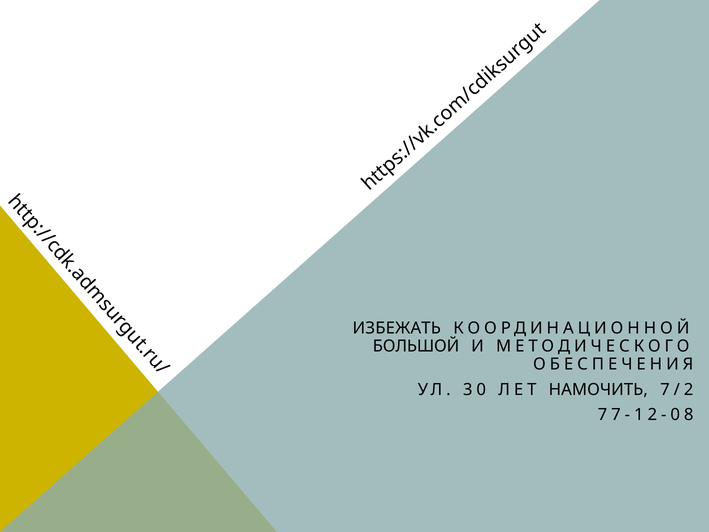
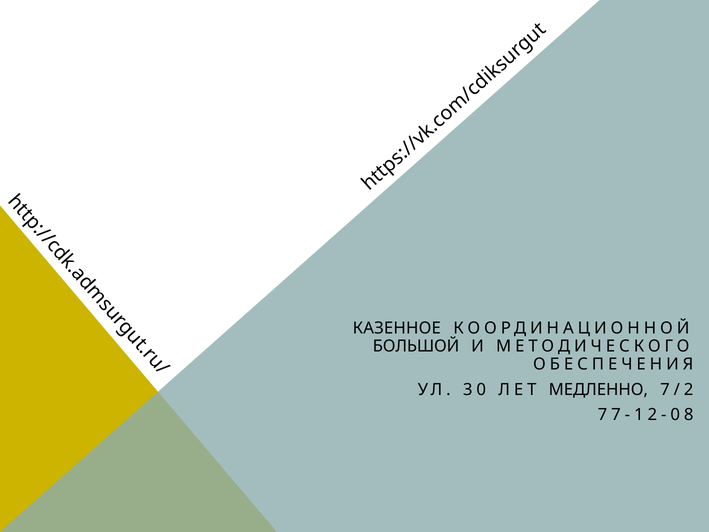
ИЗБЕЖАТЬ: ИЗБЕЖАТЬ -> КАЗЕННОЕ
НАМОЧИТЬ: НАМОЧИТЬ -> МЕДЛЕННО
